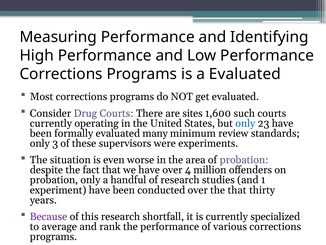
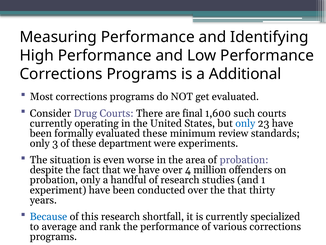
a Evaluated: Evaluated -> Additional
sites: sites -> final
evaluated many: many -> these
supervisors: supervisors -> department
Because colour: purple -> blue
